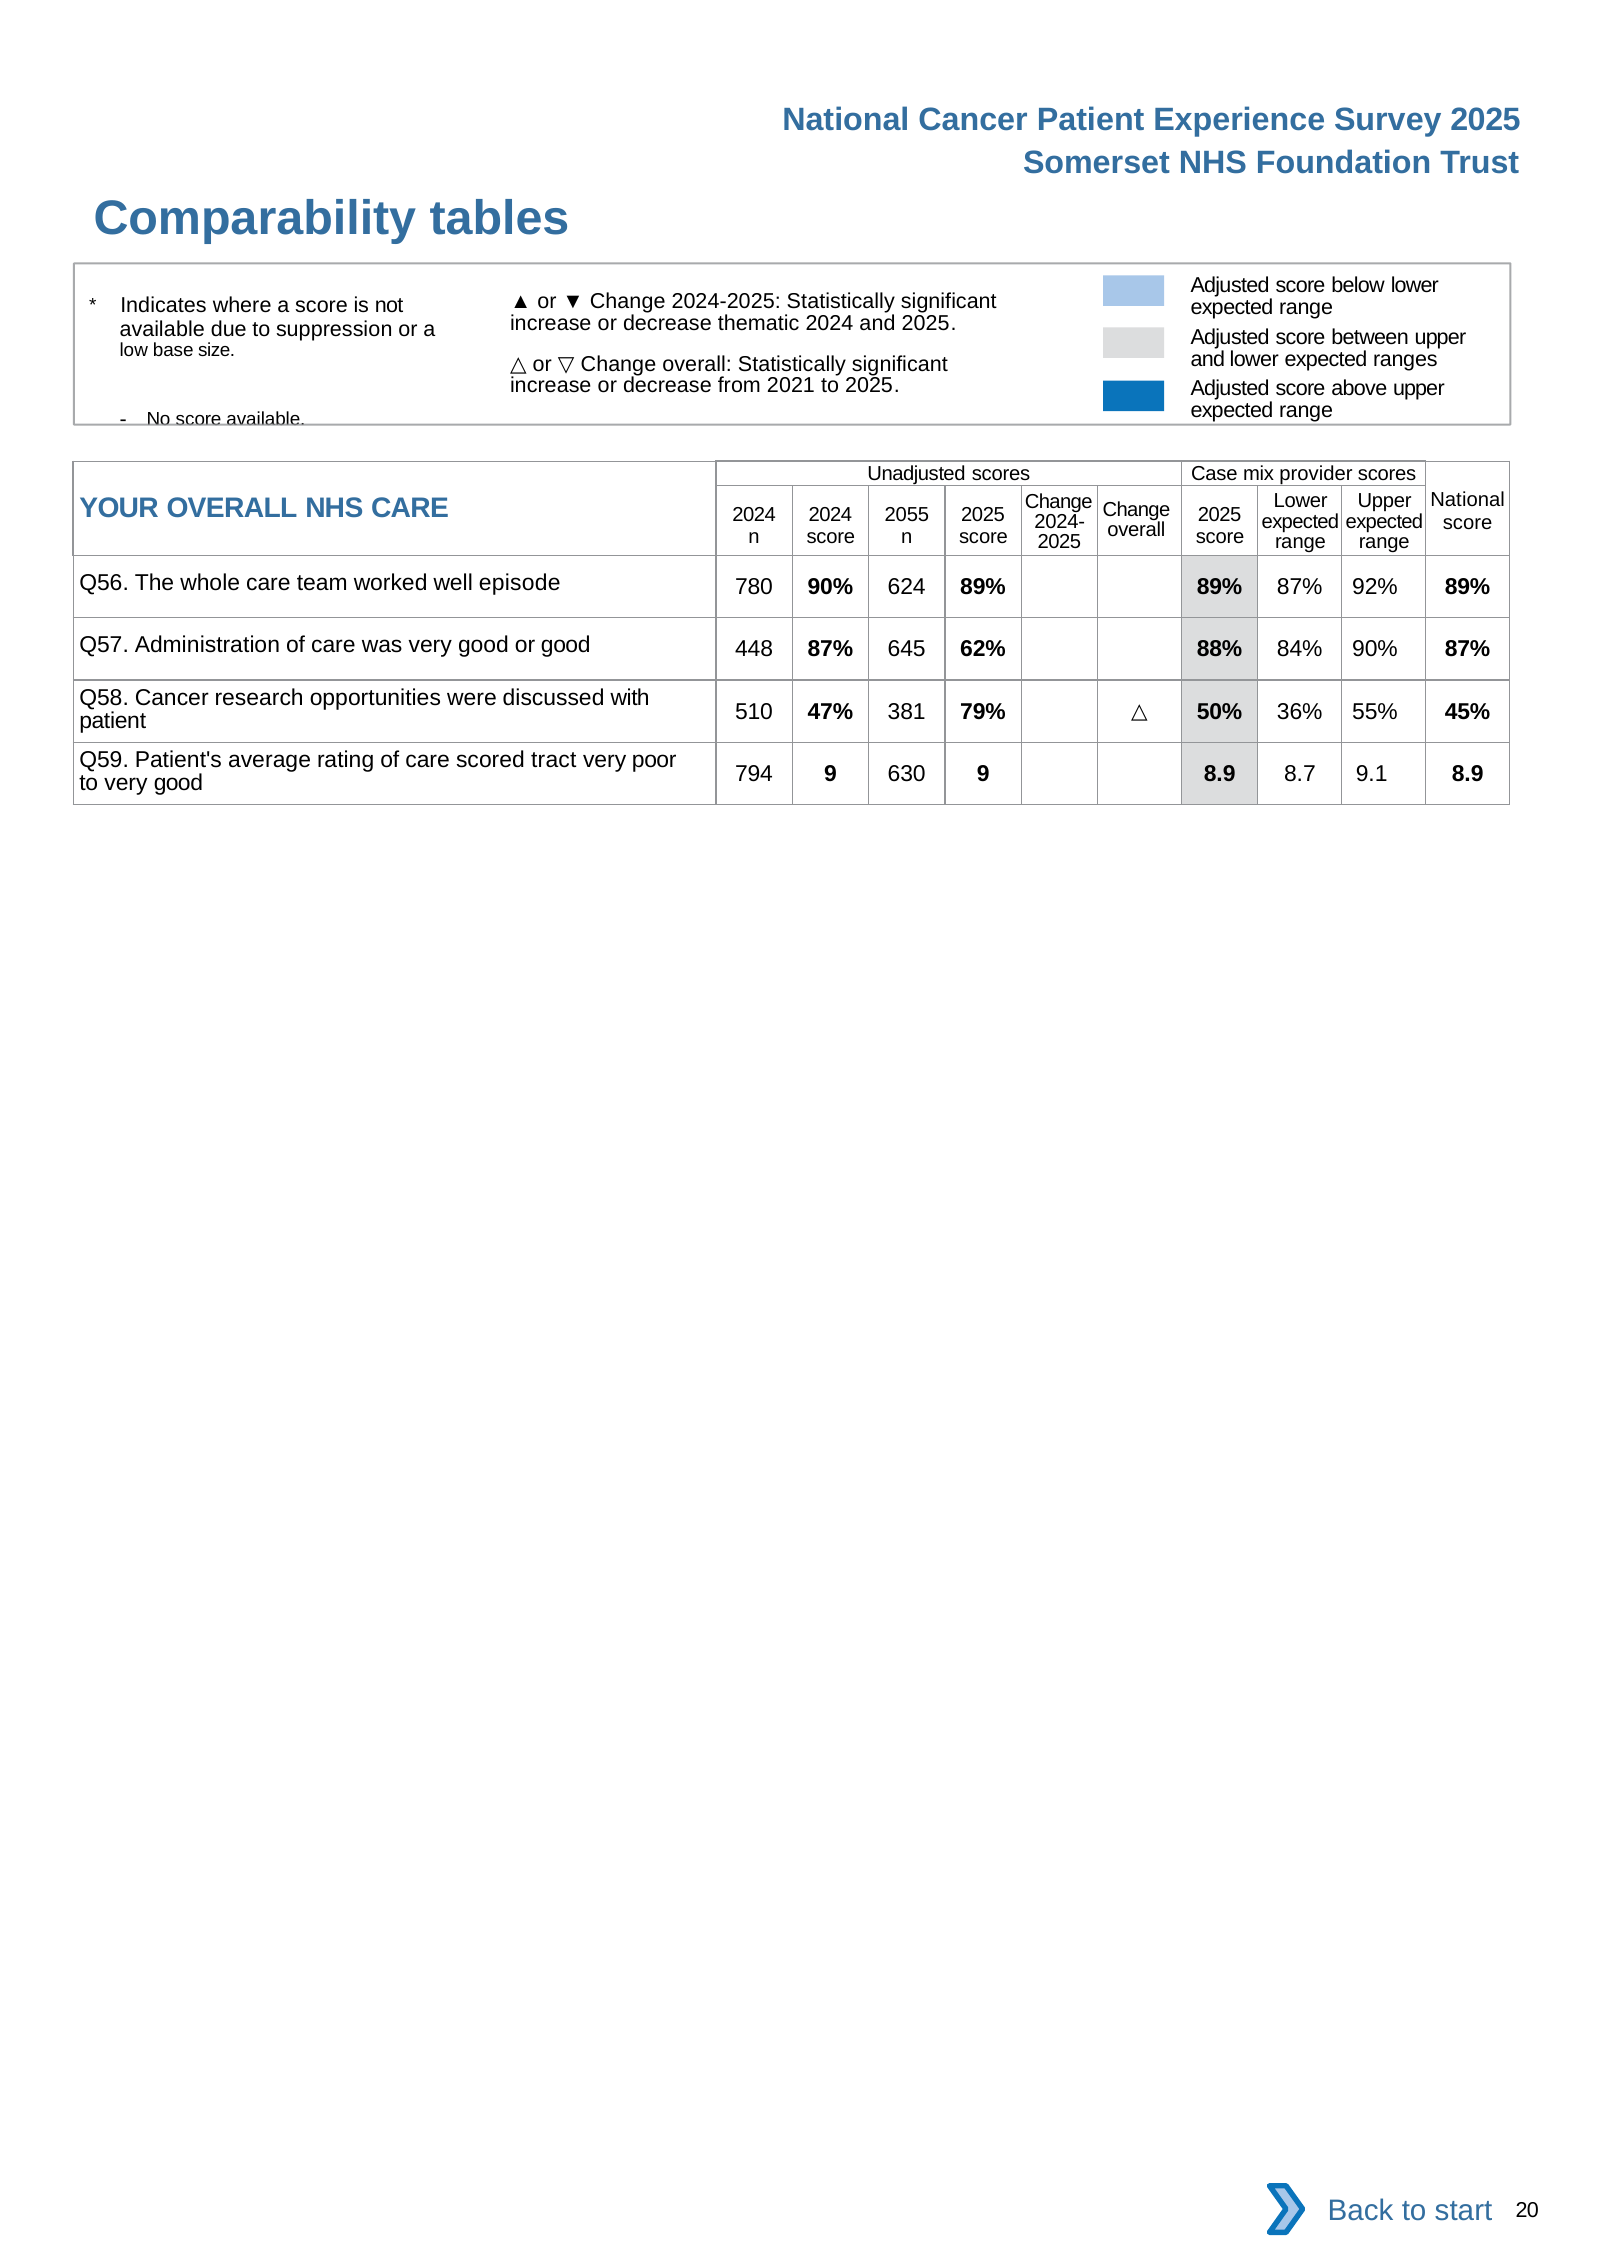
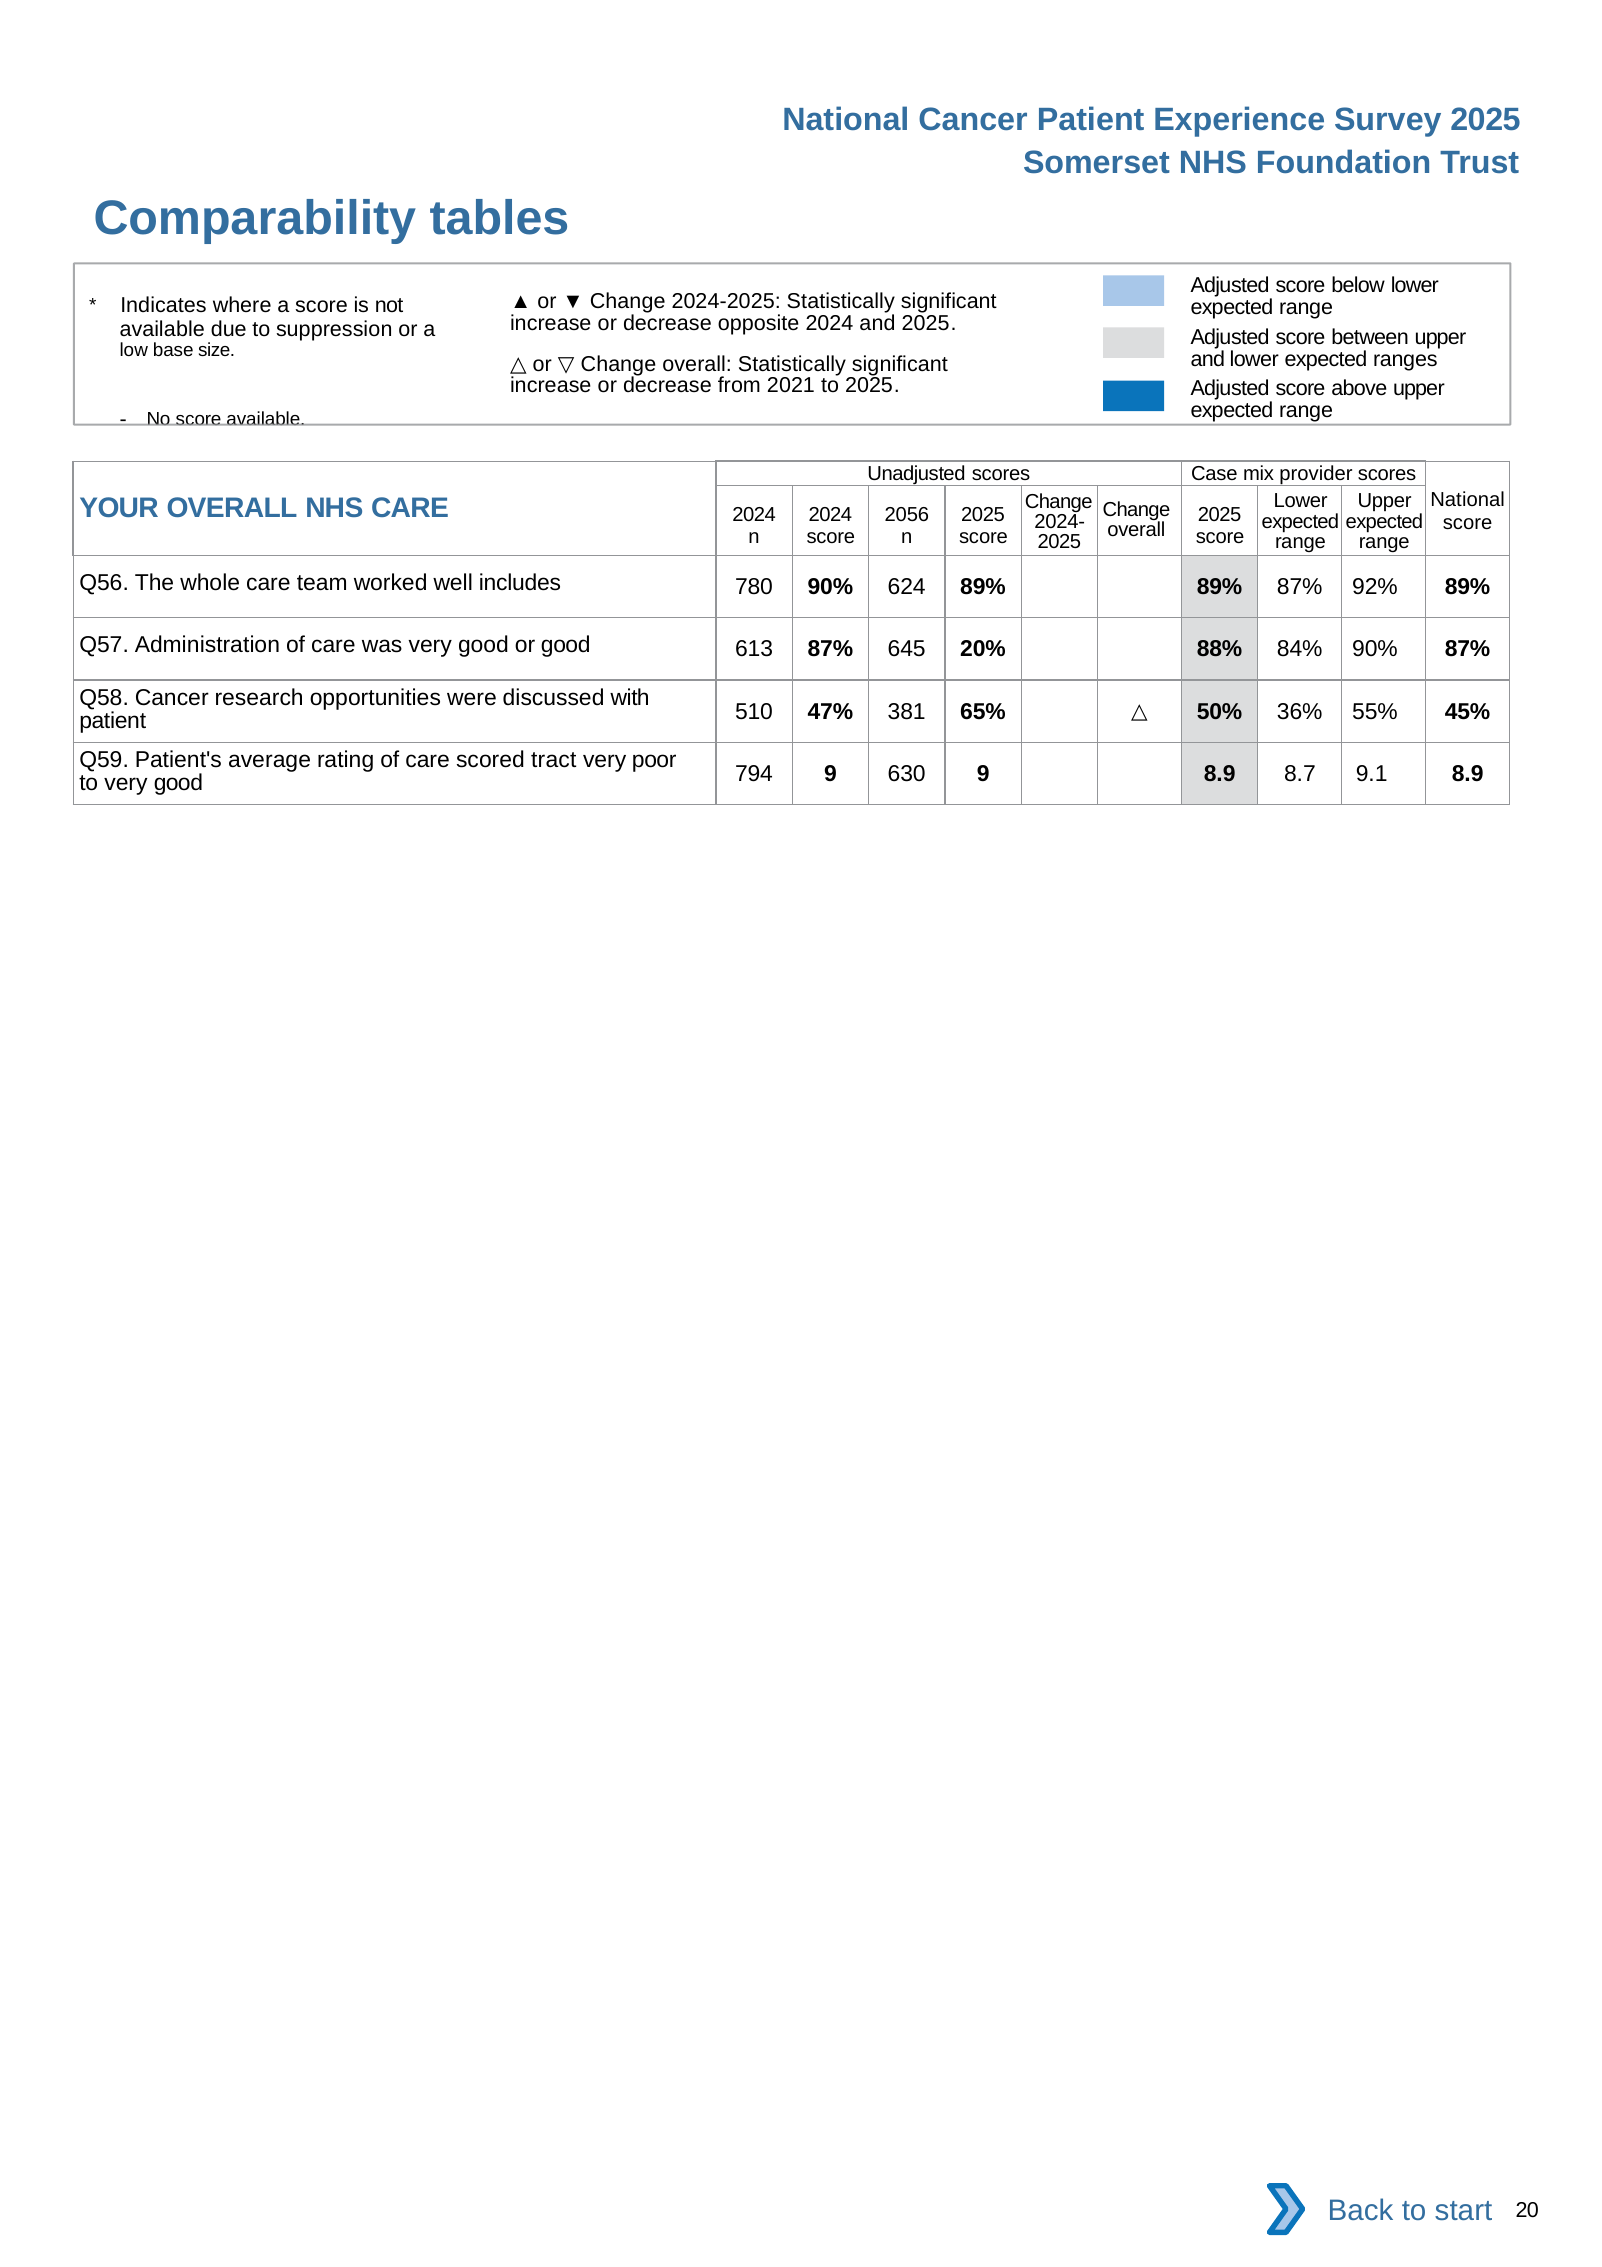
thematic: thematic -> opposite
2055: 2055 -> 2056
episode: episode -> includes
448: 448 -> 613
62%: 62% -> 20%
79%: 79% -> 65%
